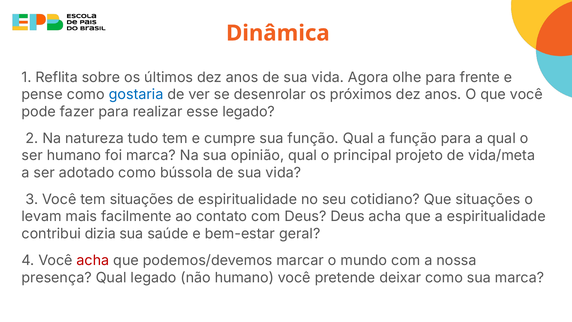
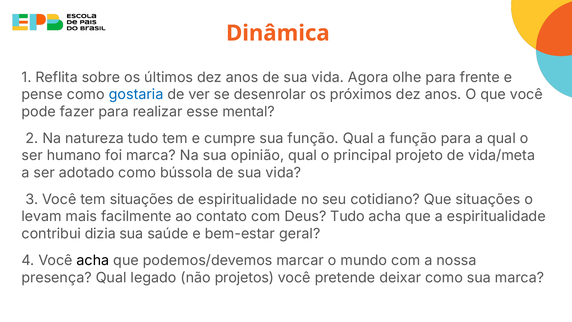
esse legado: legado -> mental
Deus Deus: Deus -> Tudo
acha at (93, 260) colour: red -> black
não humano: humano -> projetos
